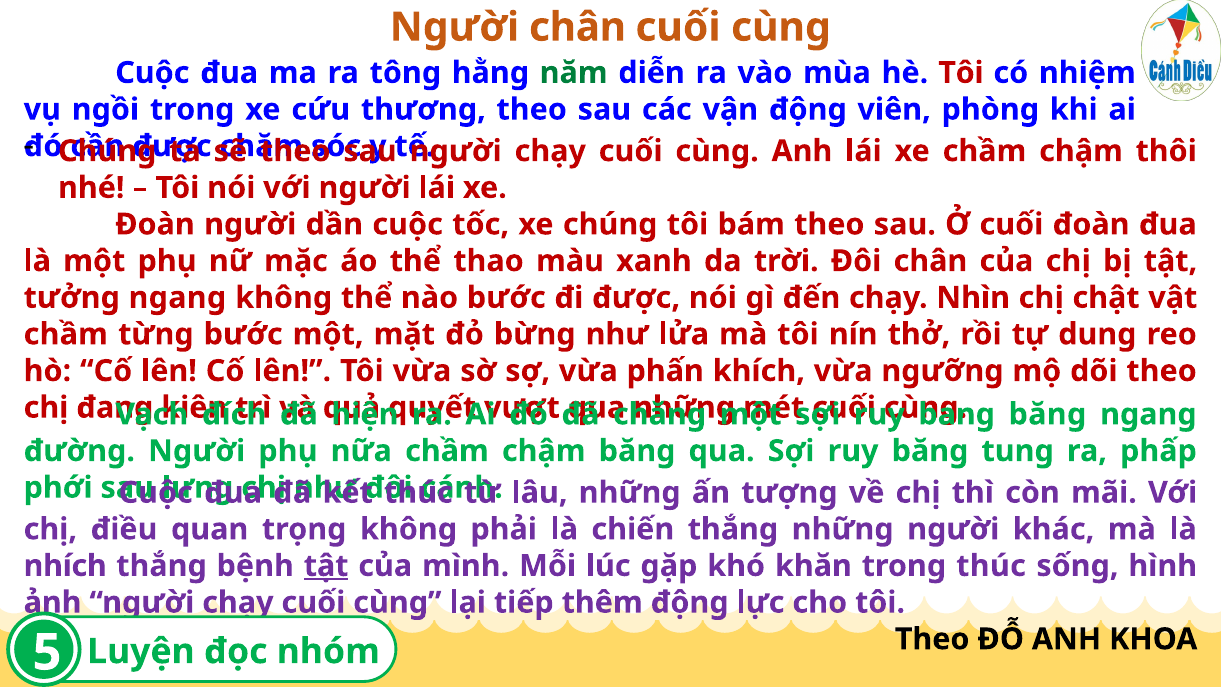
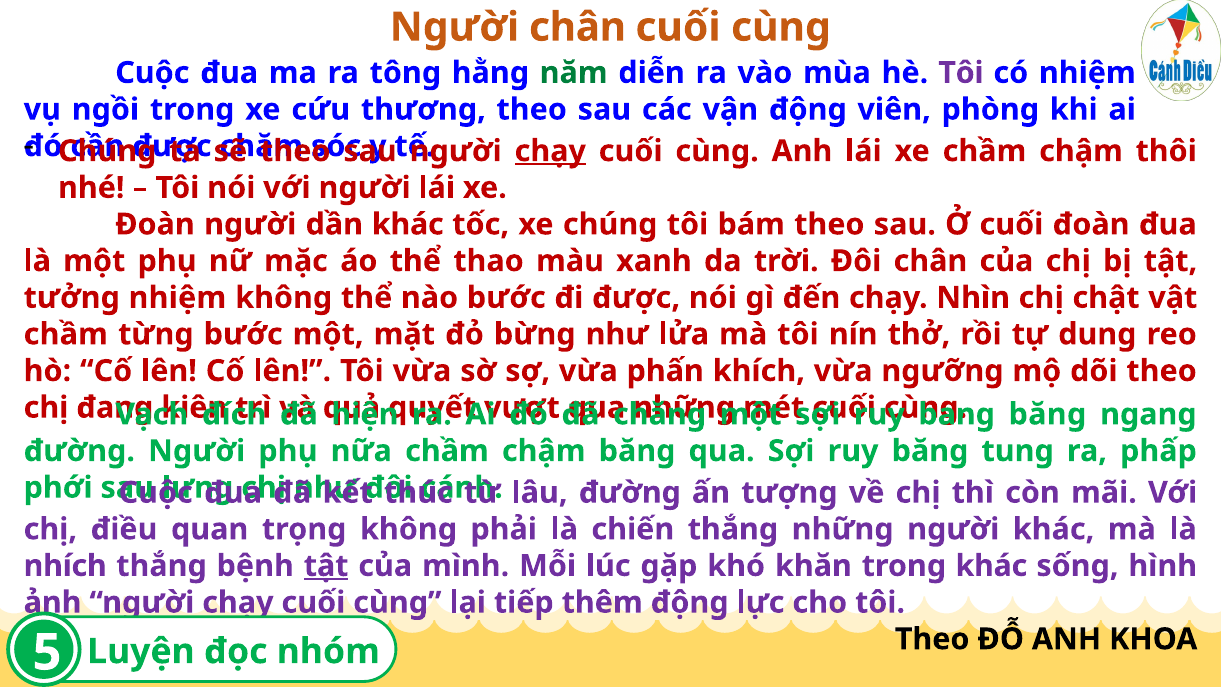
Tôi at (961, 73) colour: red -> purple
chạy at (550, 151) underline: none -> present
dần cuộc: cuộc -> khác
tưởng ngang: ngang -> nhiệm
lâu những: những -> đường
trọng thúc: thúc -> khác
